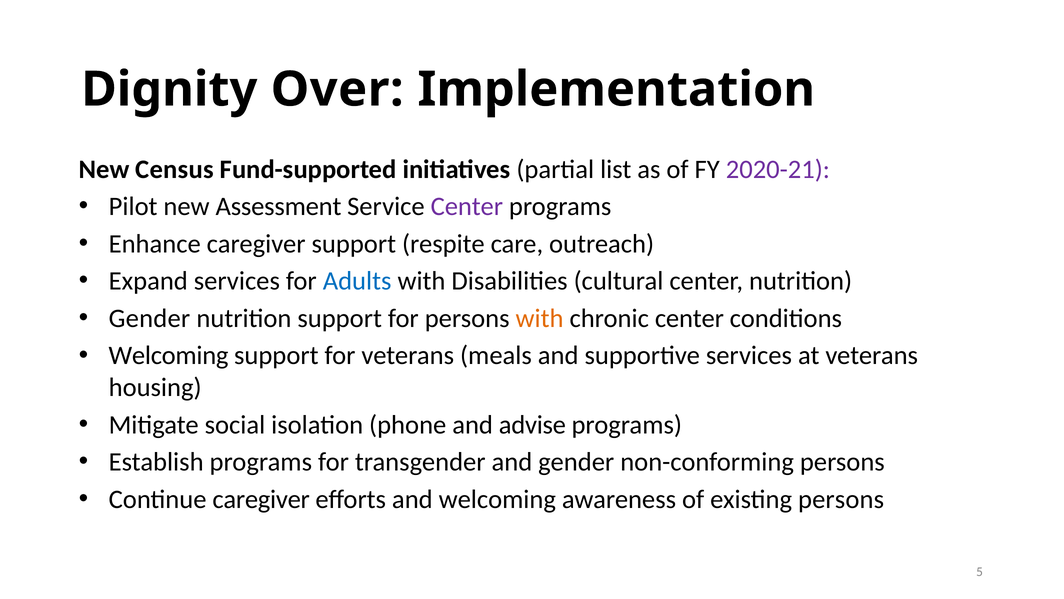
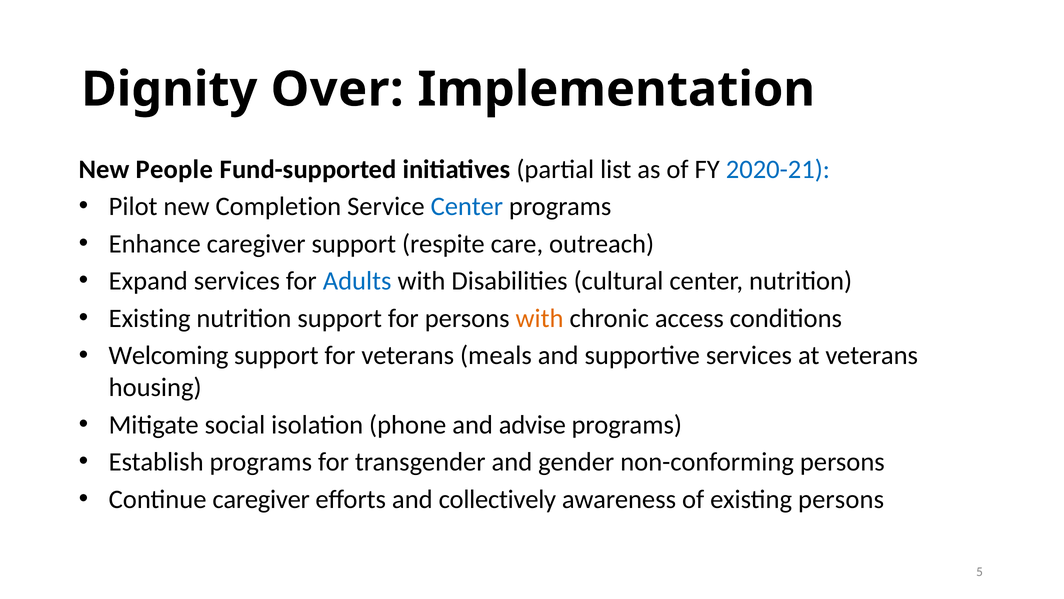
Census: Census -> People
2020-21 colour: purple -> blue
Assessment: Assessment -> Completion
Center at (467, 206) colour: purple -> blue
Gender at (149, 318): Gender -> Existing
chronic center: center -> access
and welcoming: welcoming -> collectively
